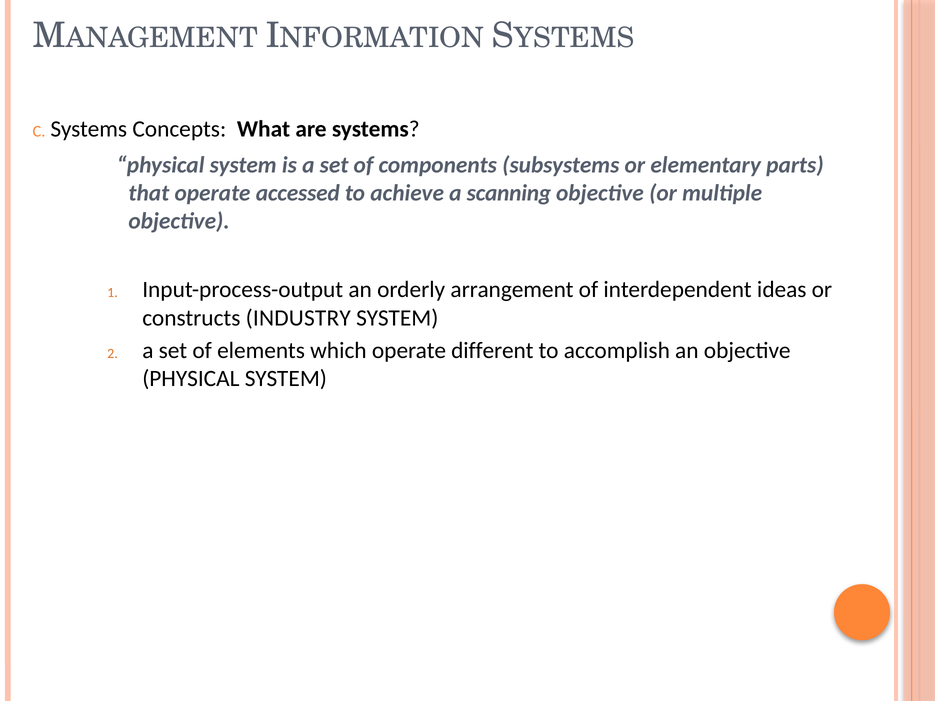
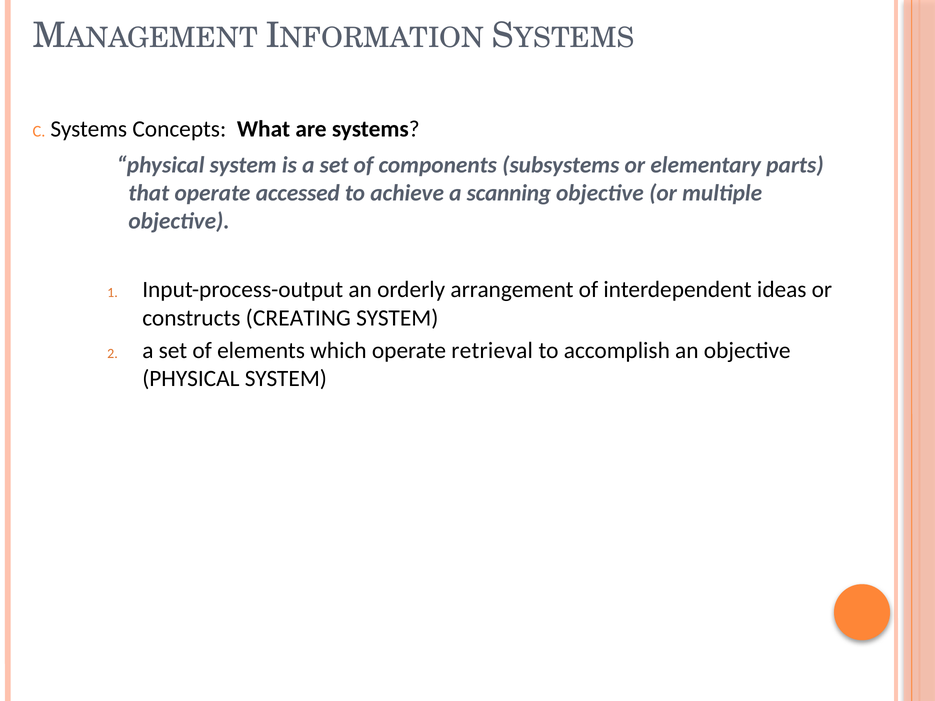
INDUSTRY: INDUSTRY -> CREATING
different: different -> retrieval
